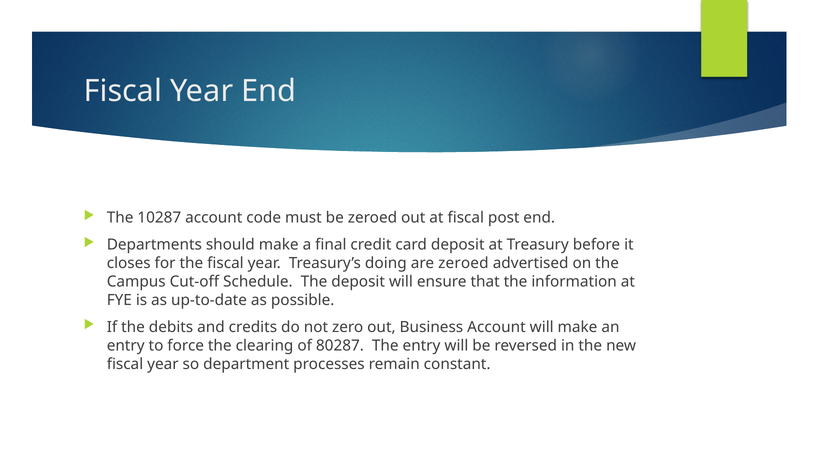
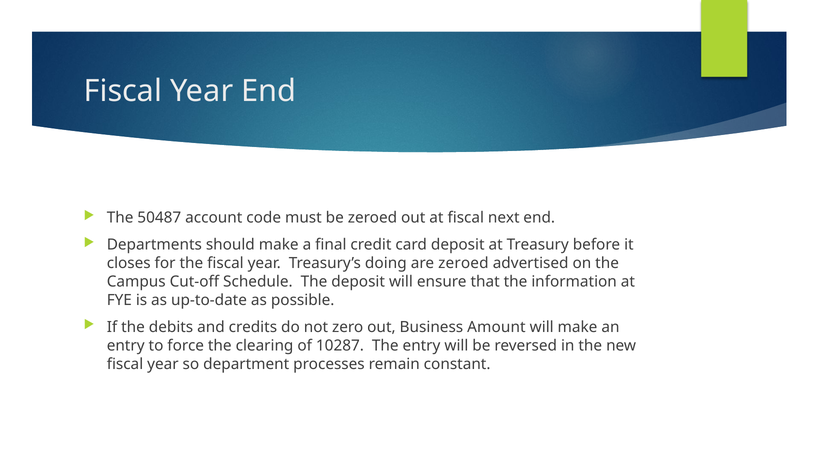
10287: 10287 -> 50487
post: post -> next
Business Account: Account -> Amount
80287: 80287 -> 10287
